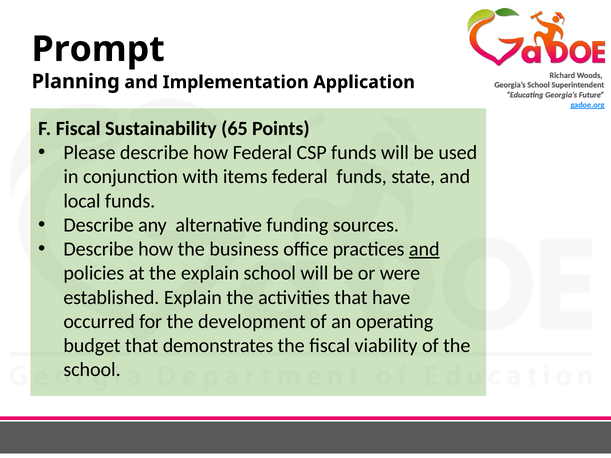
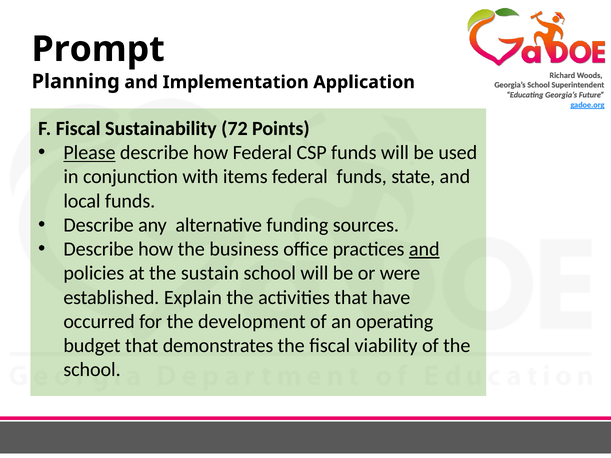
65: 65 -> 72
Please underline: none -> present
the explain: explain -> sustain
